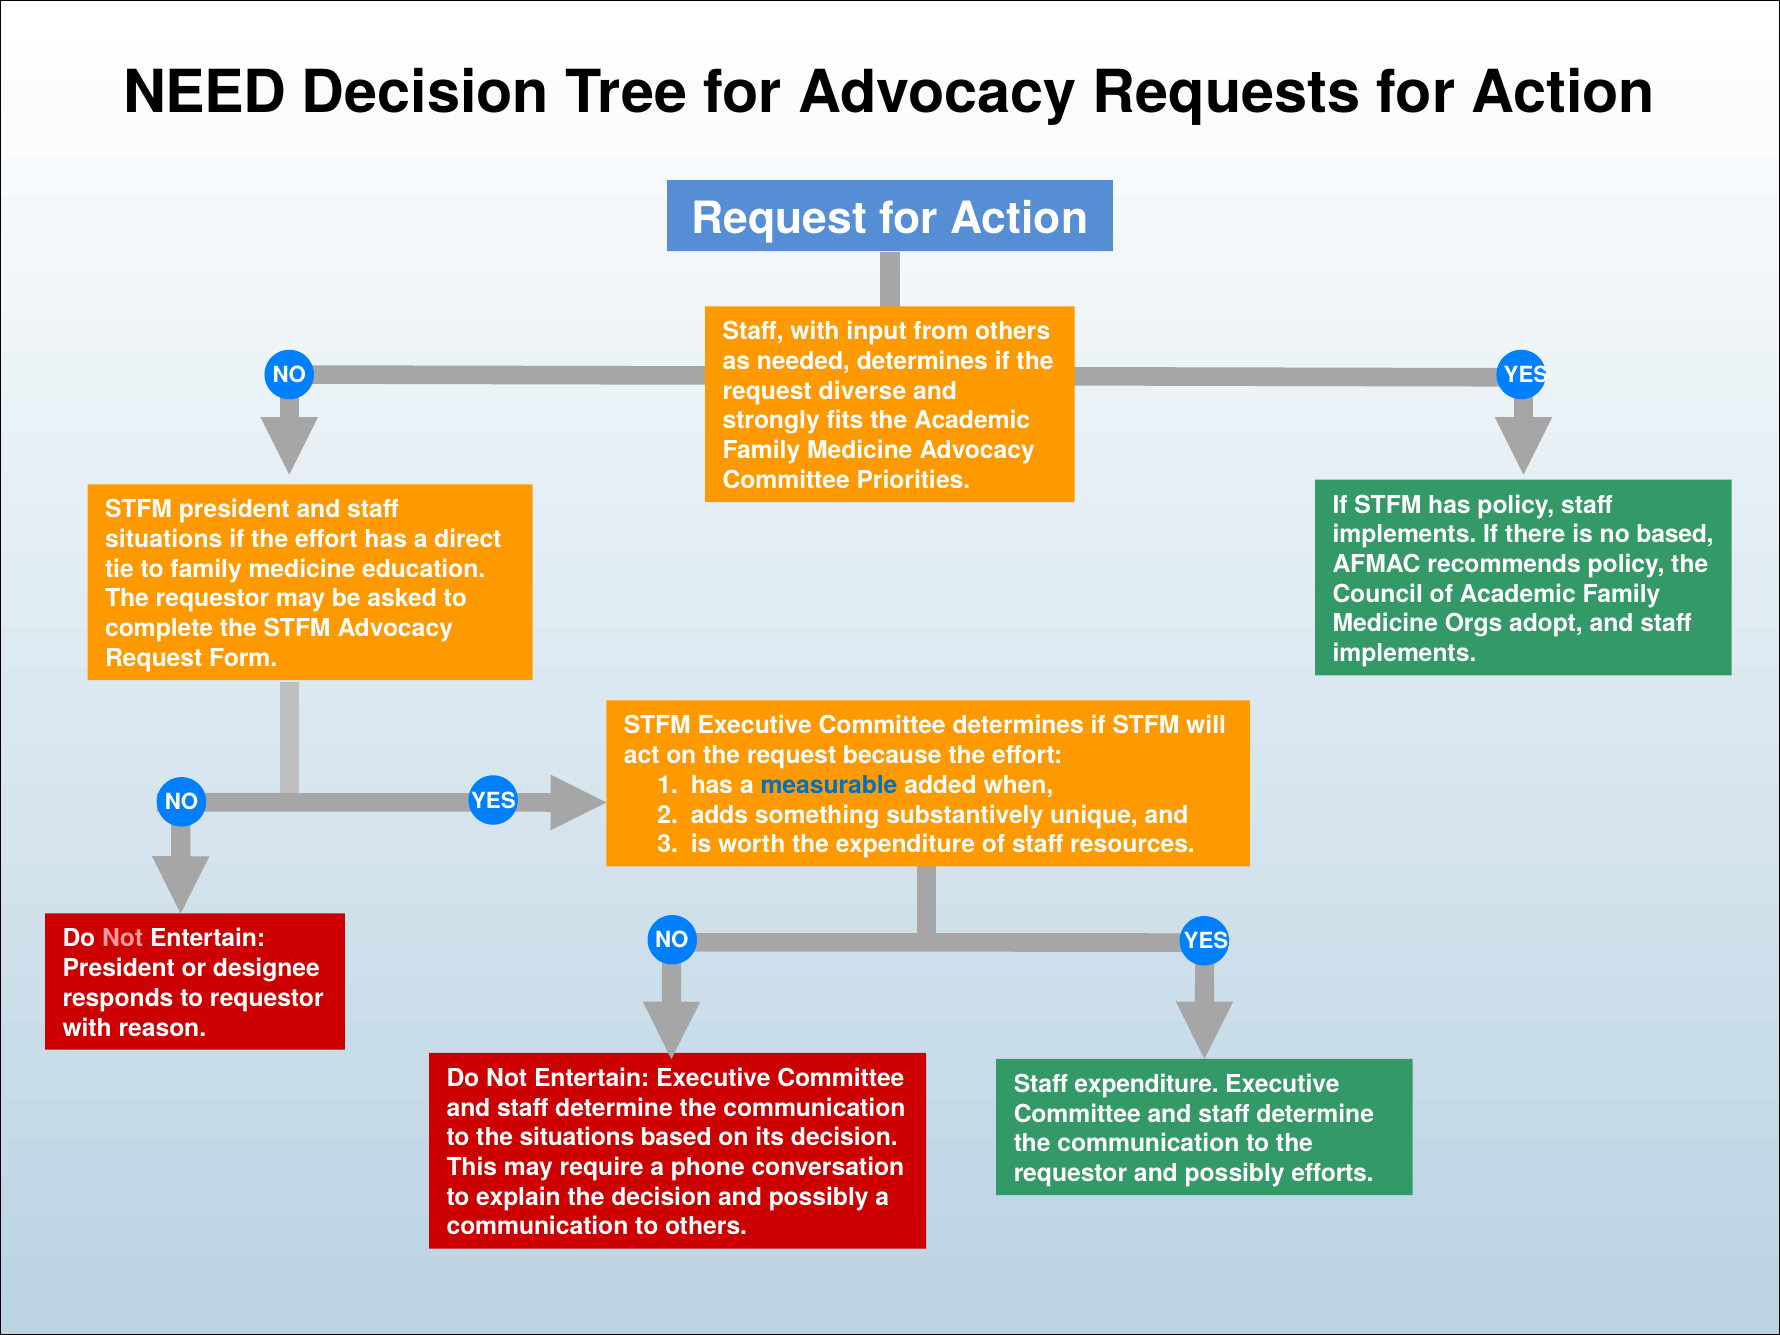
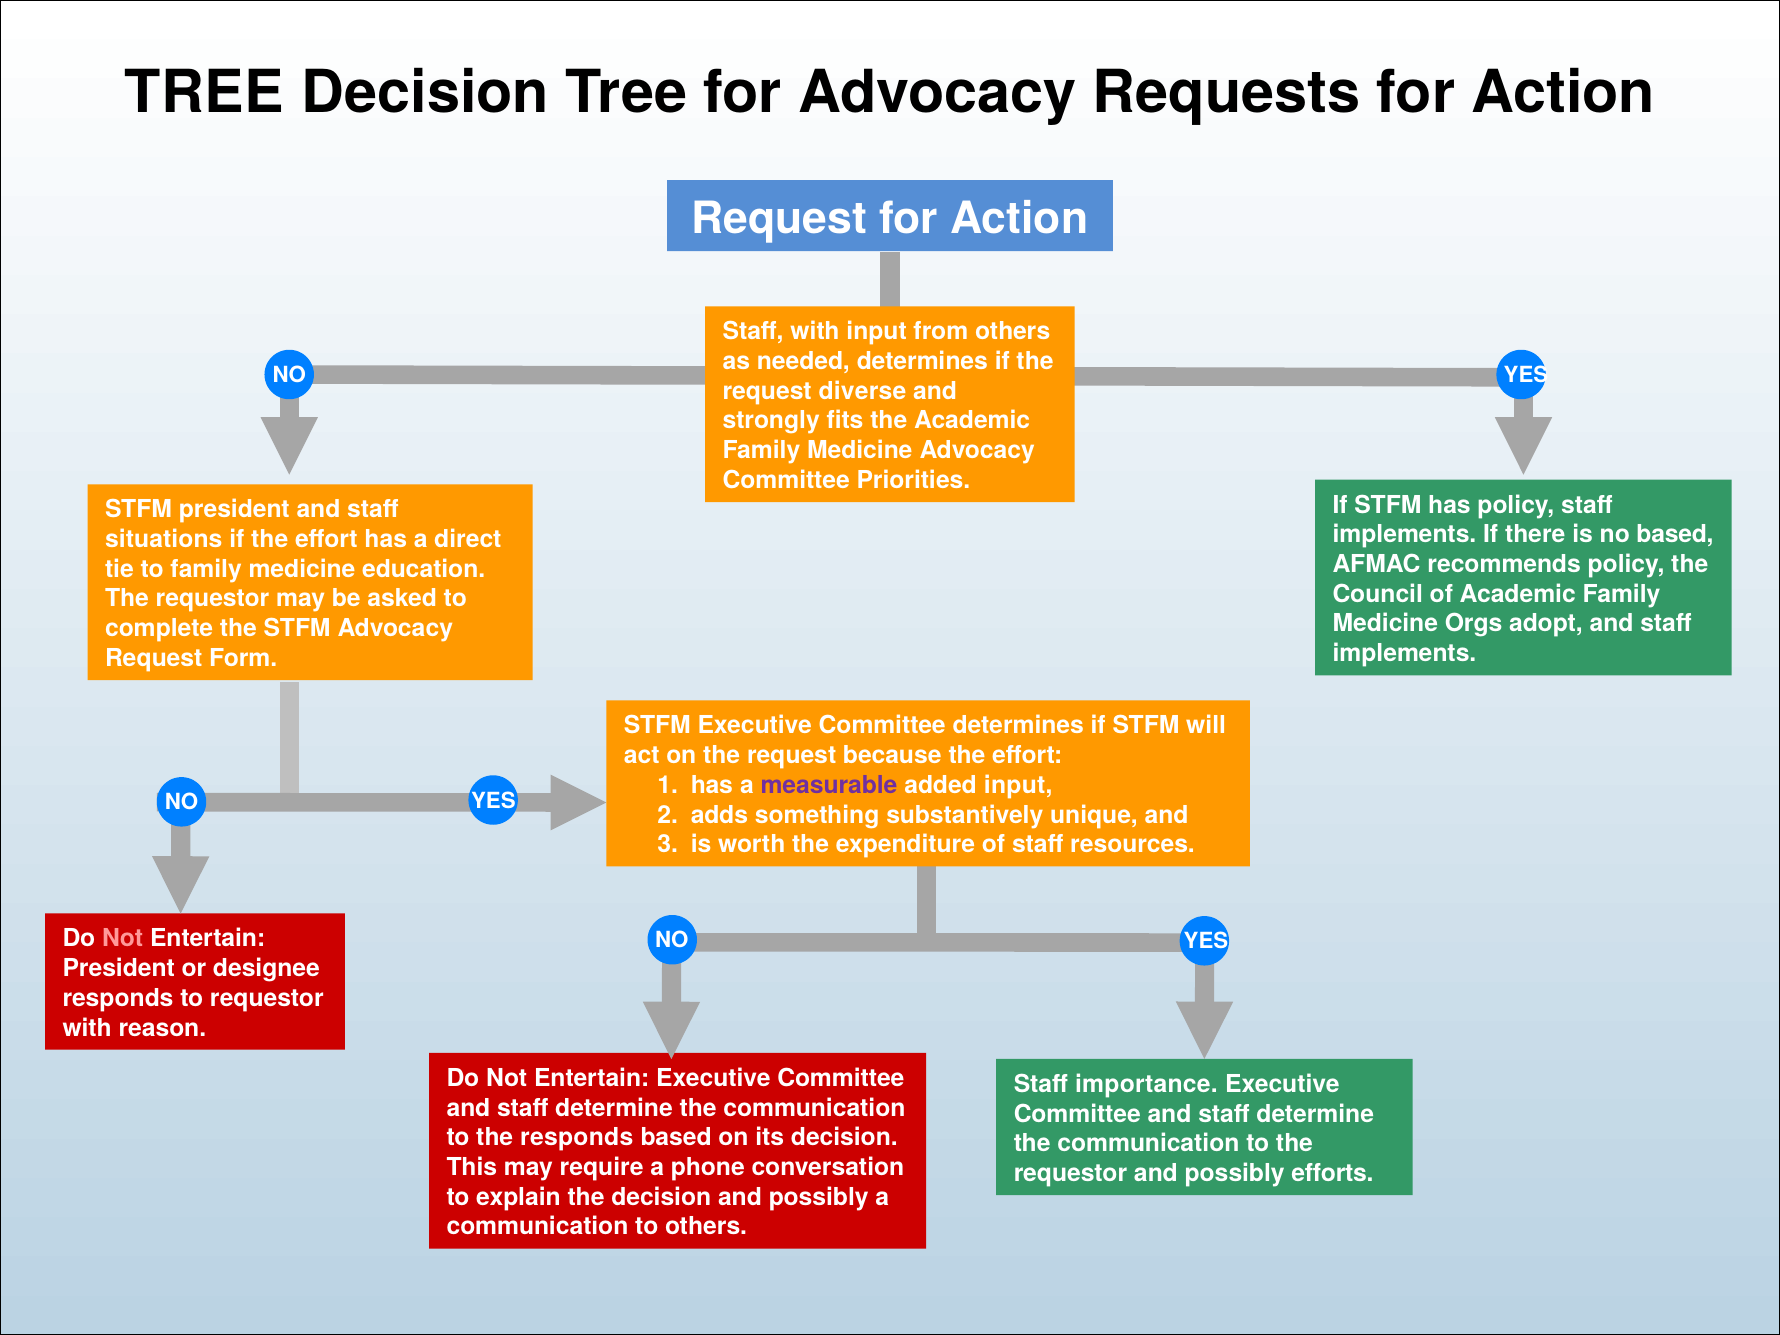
NEED at (205, 93): NEED -> TREE
measurable colour: blue -> purple
added when: when -> input
Staff expenditure: expenditure -> importance
the situations: situations -> responds
